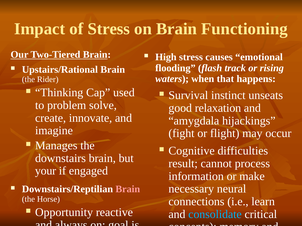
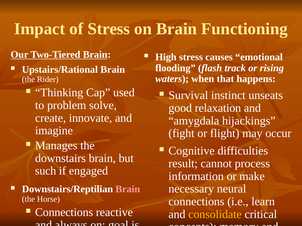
your: your -> such
Opportunity at (64, 213): Opportunity -> Connections
consolidate colour: light blue -> yellow
